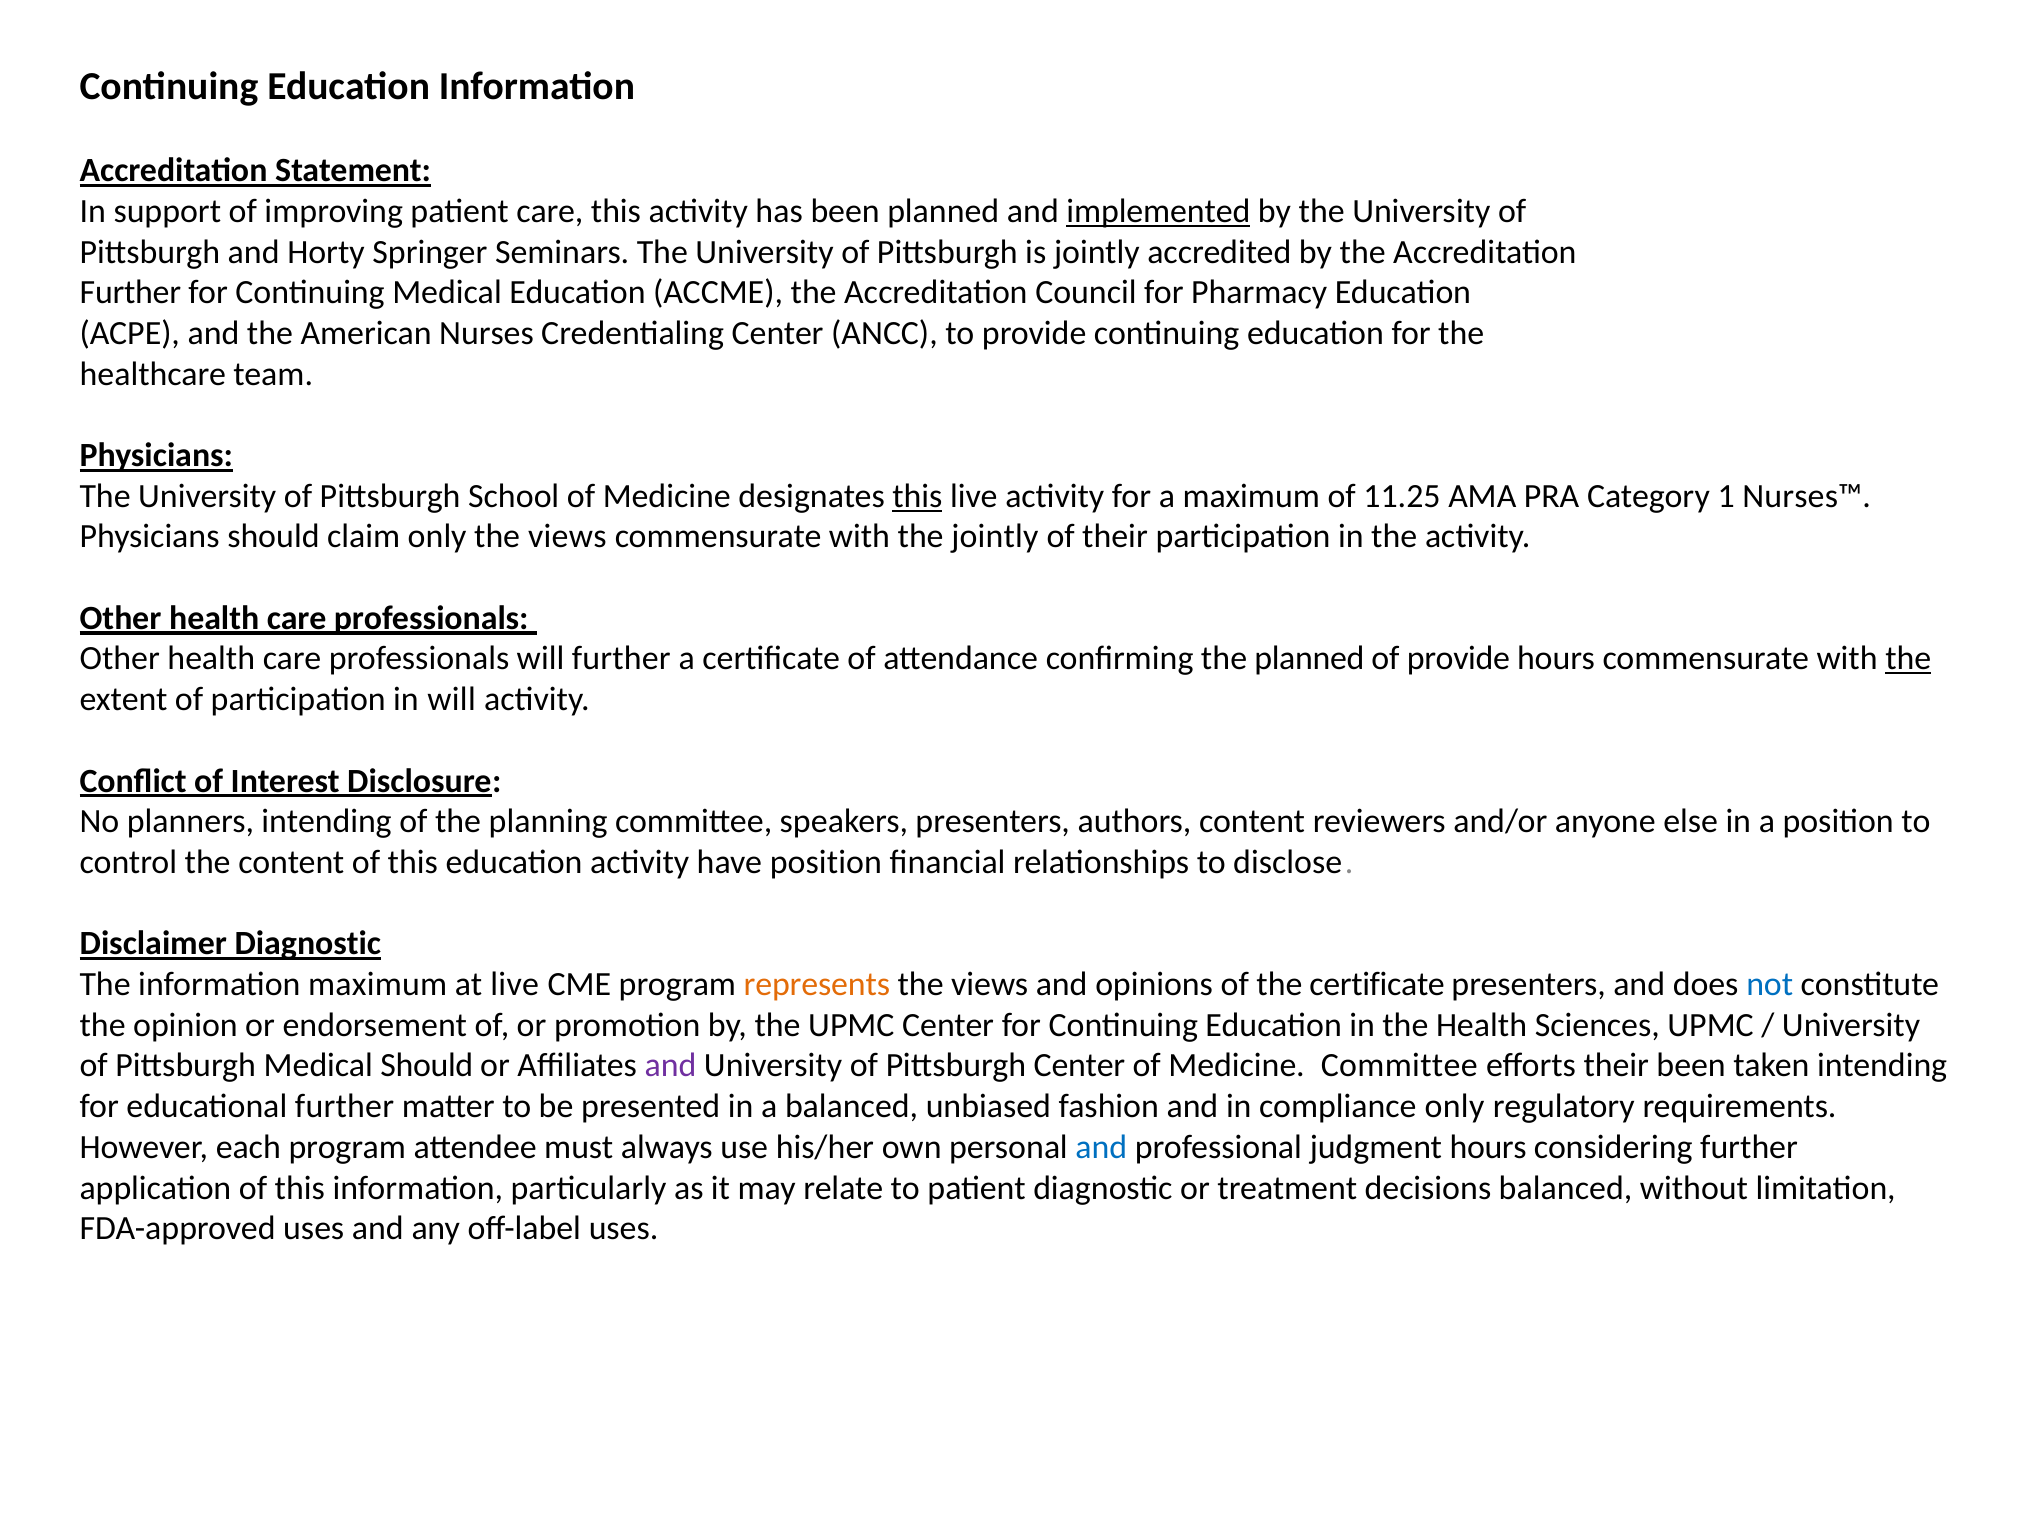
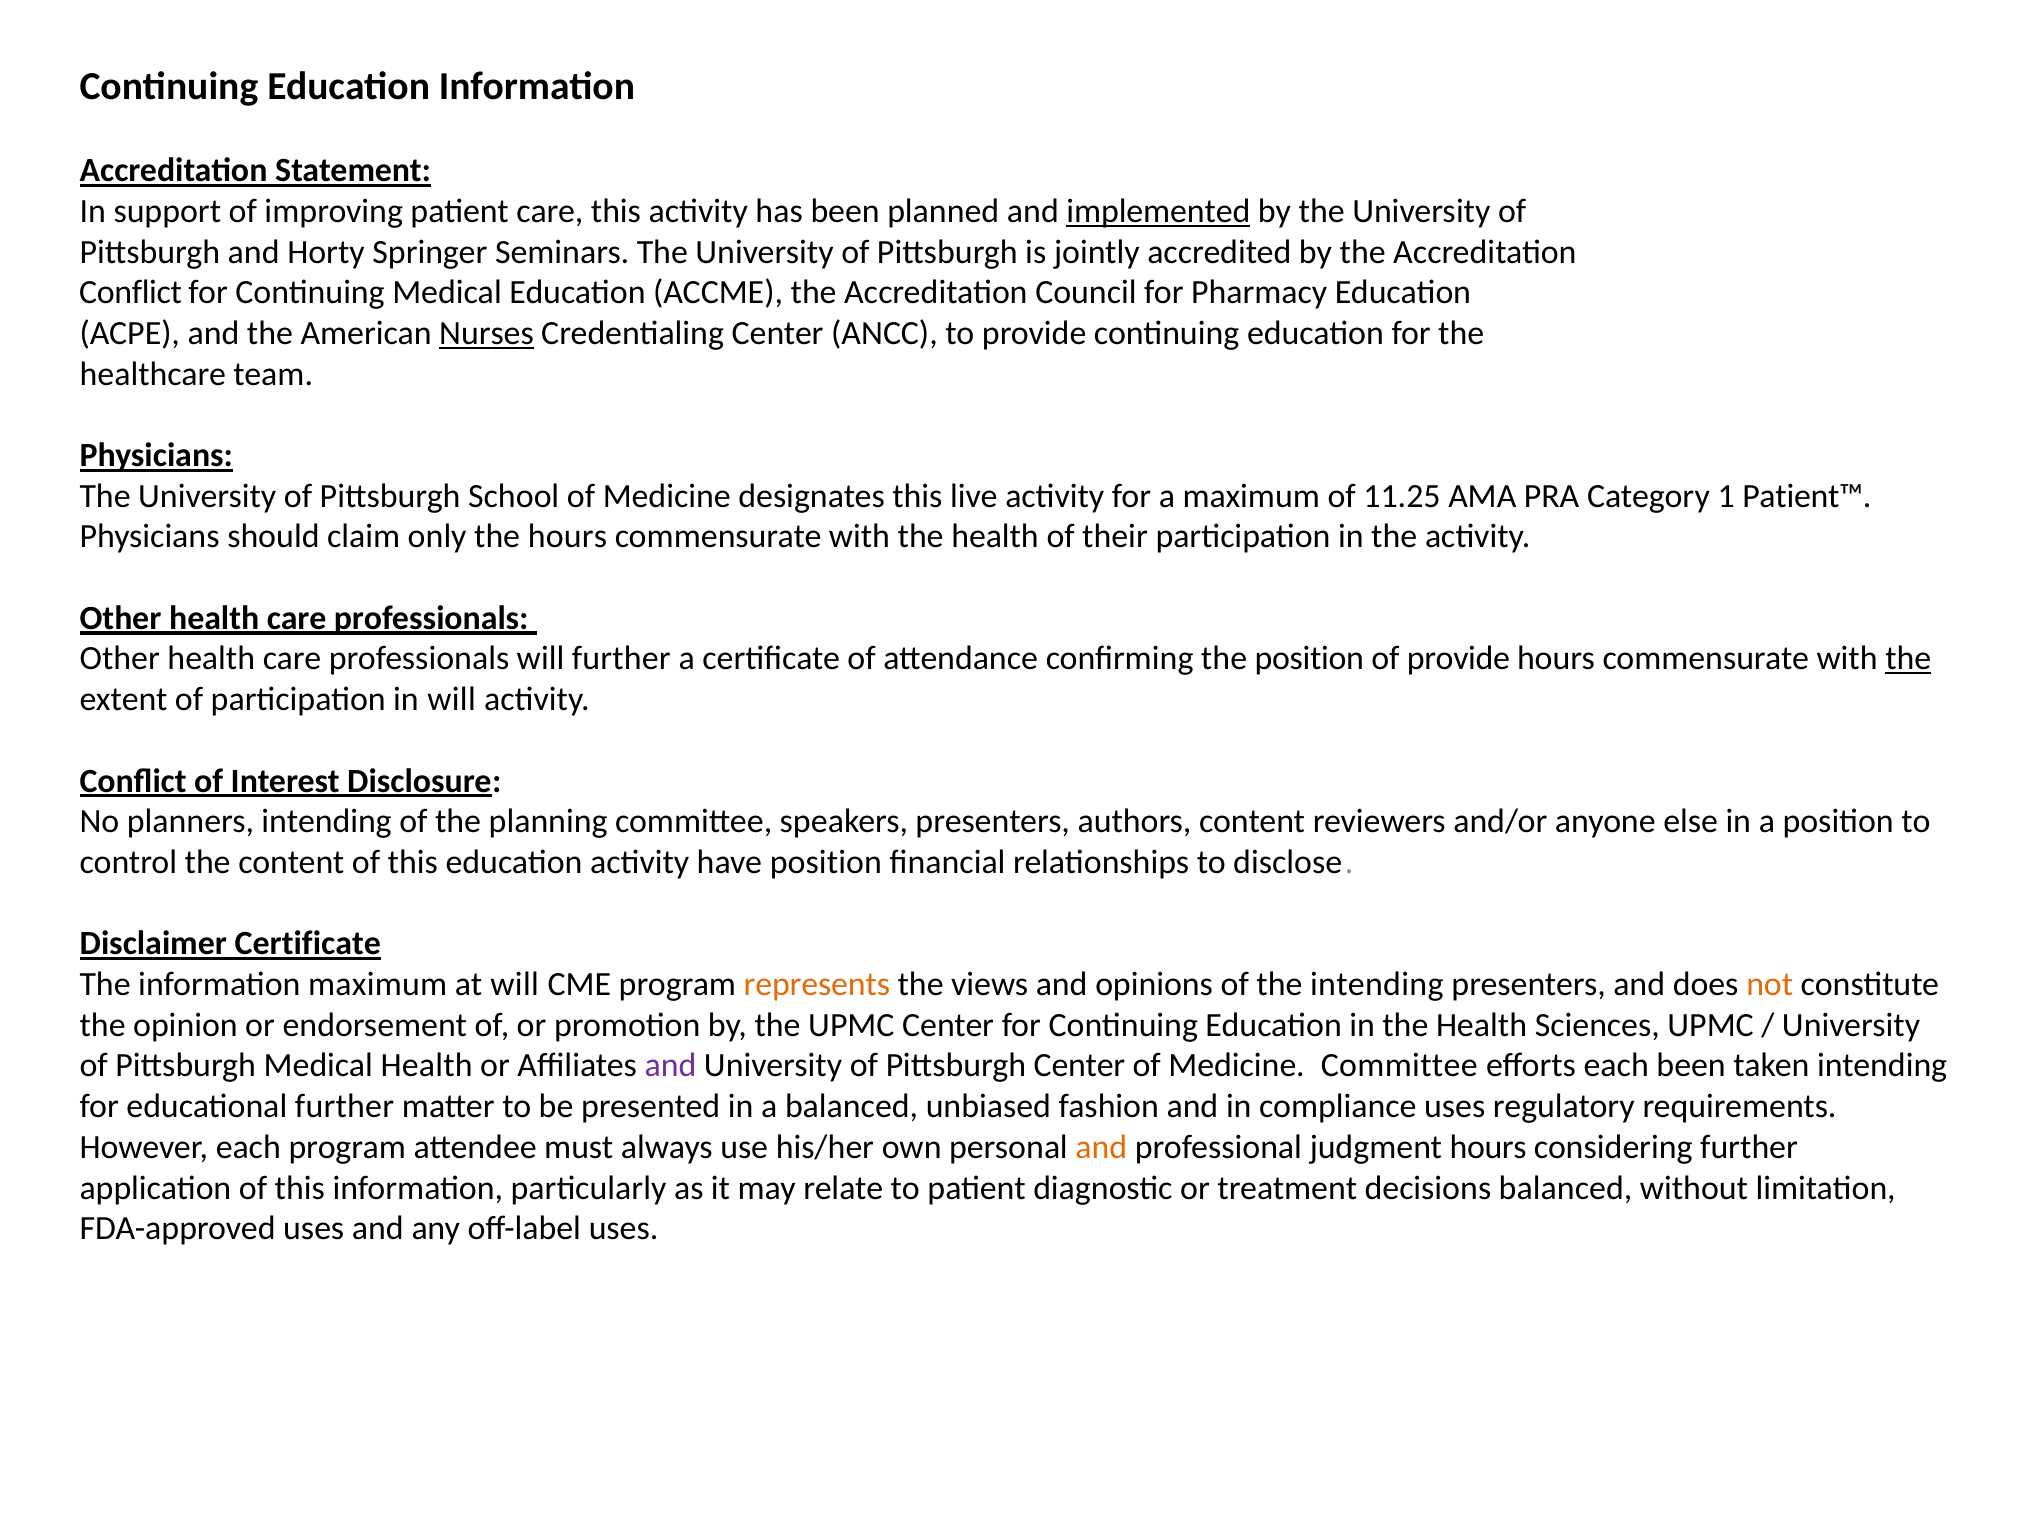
Further at (130, 293): Further -> Conflict
Nurses underline: none -> present
this at (917, 496) underline: present -> none
Nurses™: Nurses™ -> Patient™
only the views: views -> hours
with the jointly: jointly -> health
the planned: planned -> position
Disclaimer Diagnostic: Diagnostic -> Certificate
at live: live -> will
the certificate: certificate -> intending
not colour: blue -> orange
Medical Should: Should -> Health
efforts their: their -> each
compliance only: only -> uses
and at (1101, 1147) colour: blue -> orange
